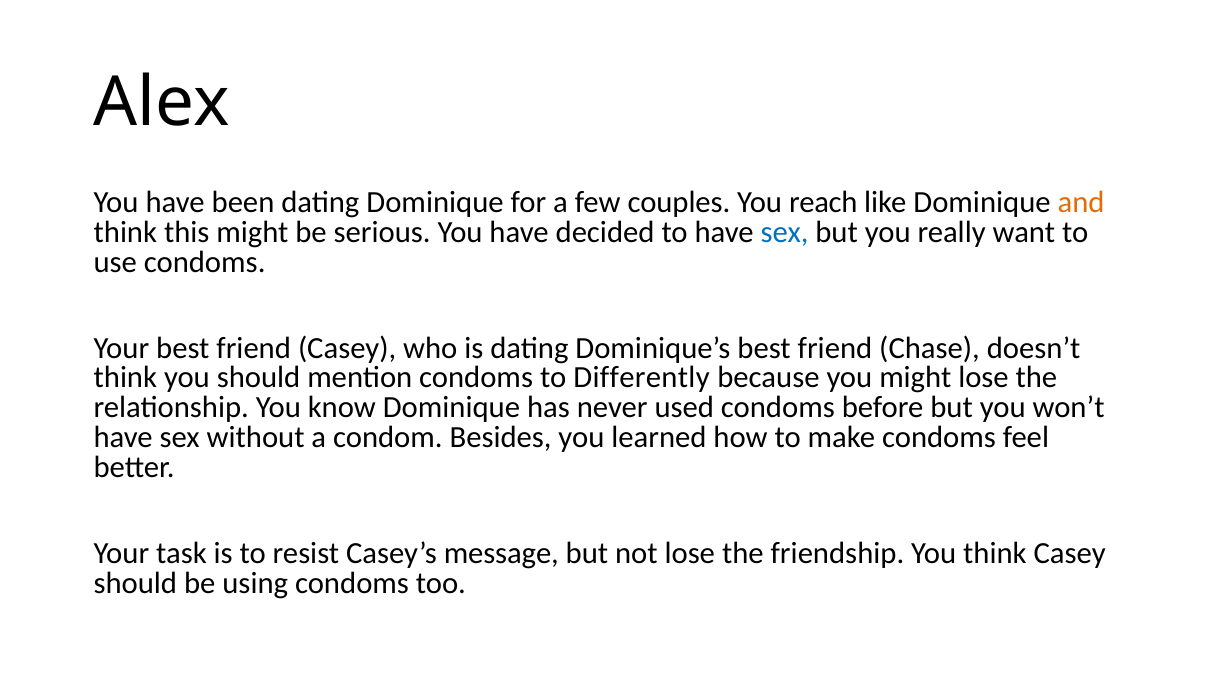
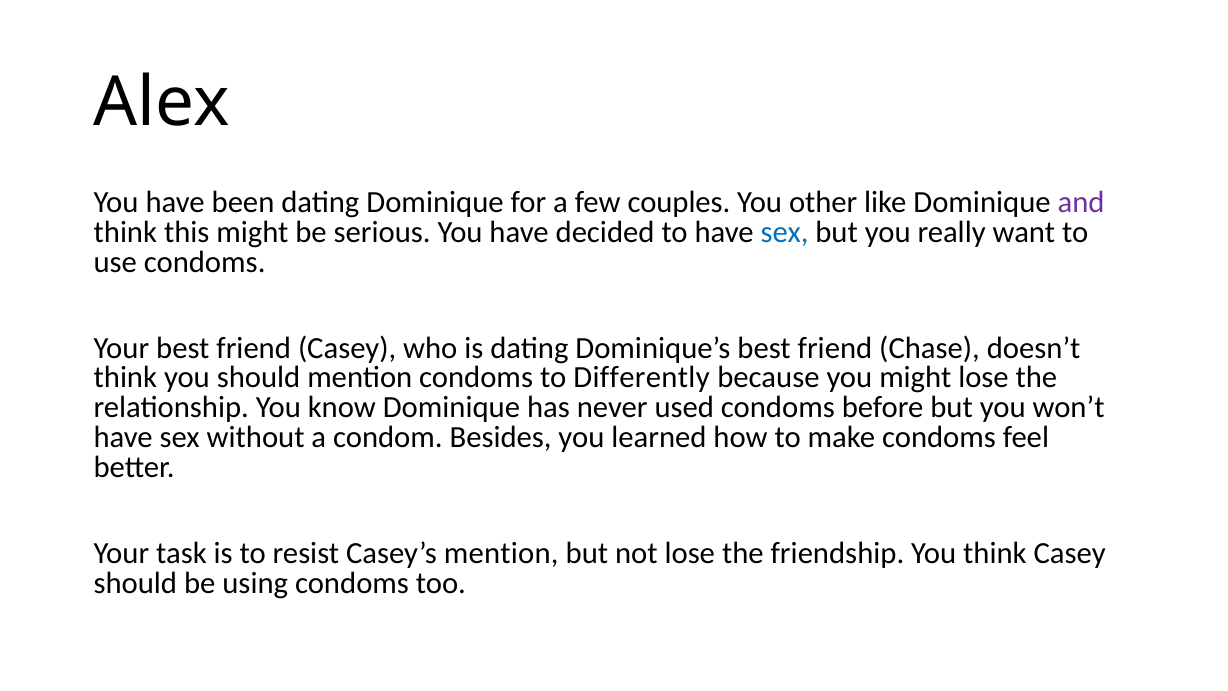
reach: reach -> other
and colour: orange -> purple
Casey’s message: message -> mention
